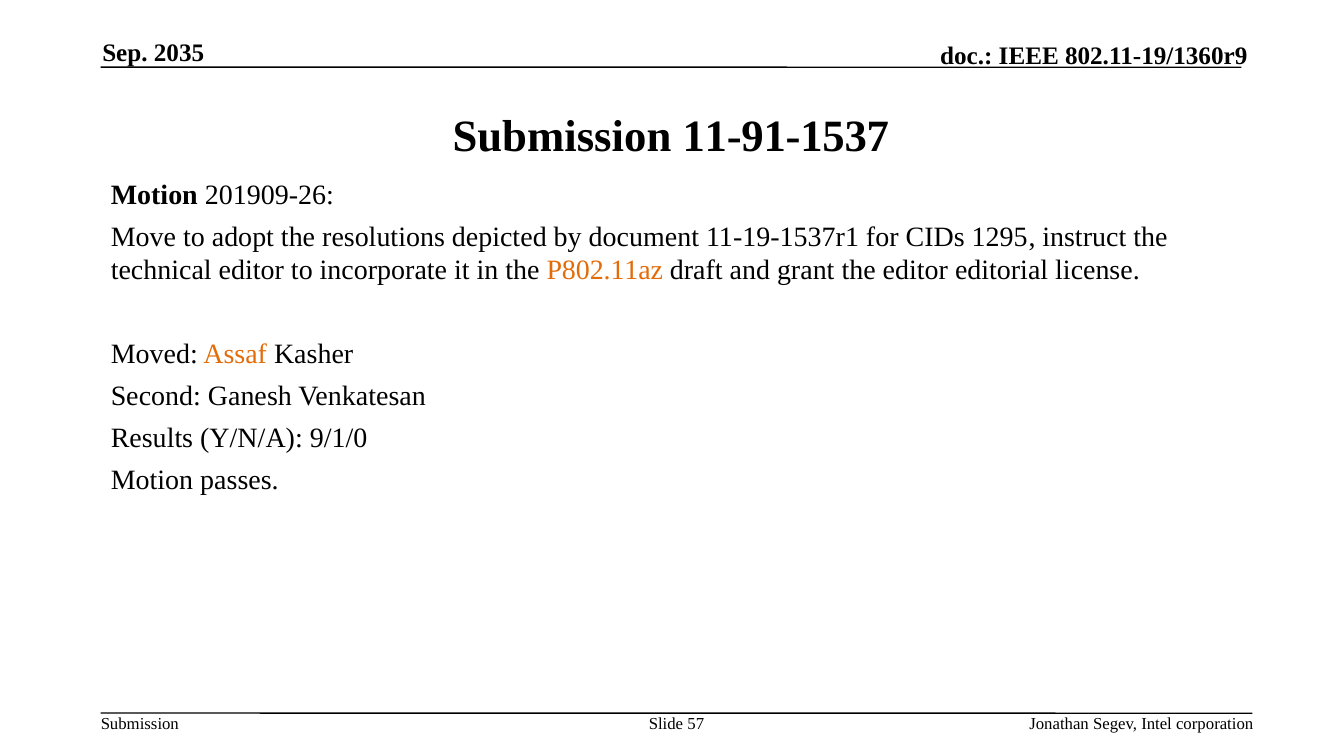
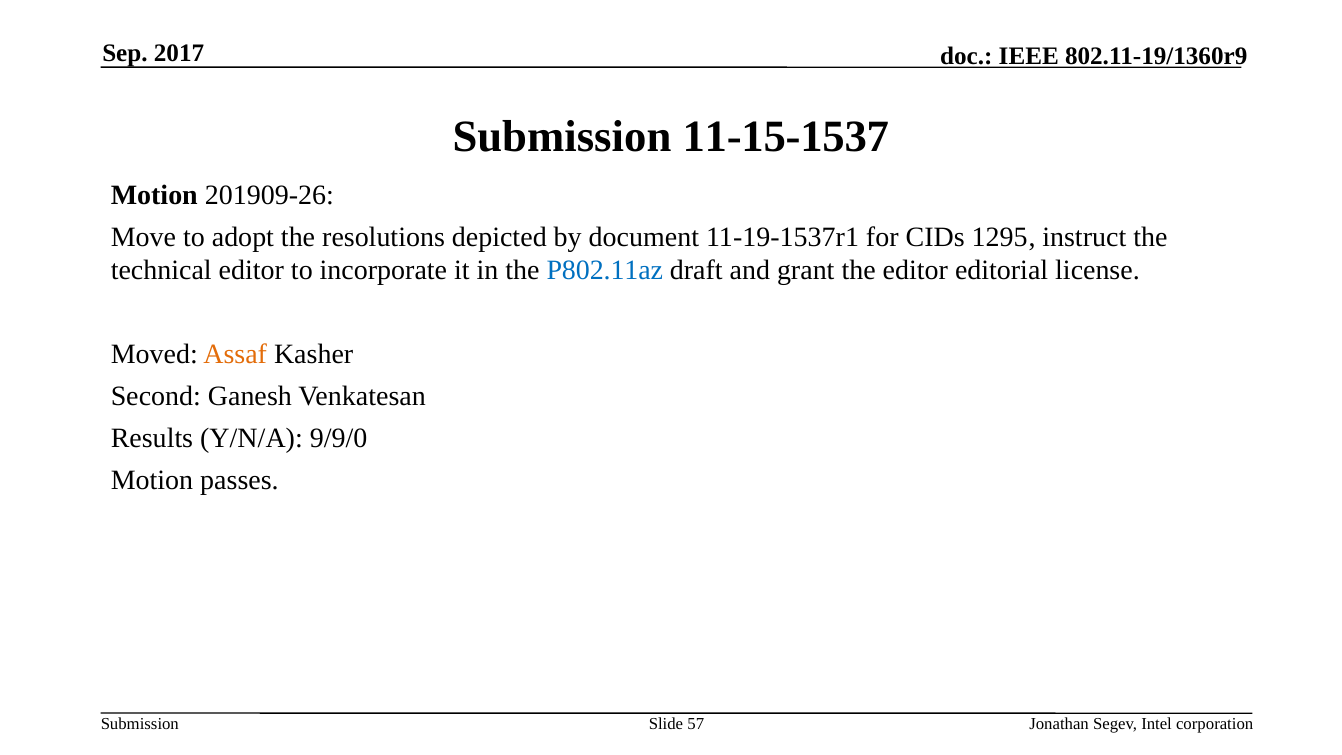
2035: 2035 -> 2017
11-91-1537: 11-91-1537 -> 11-15-1537
P802.11az colour: orange -> blue
9/1/0: 9/1/0 -> 9/9/0
